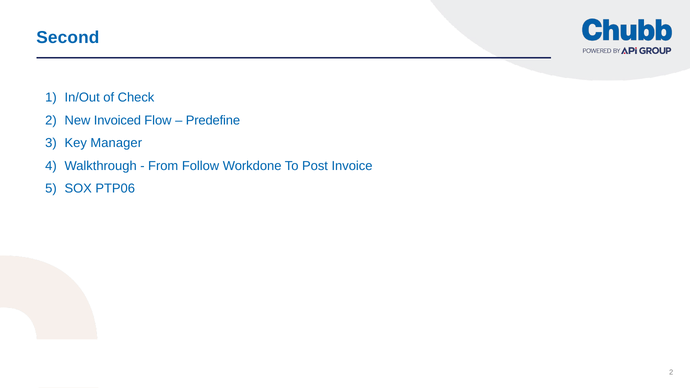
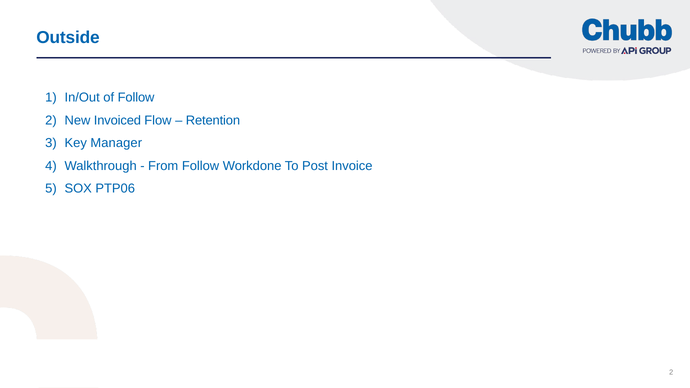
Second: Second -> Outside
of Check: Check -> Follow
Predefine: Predefine -> Retention
